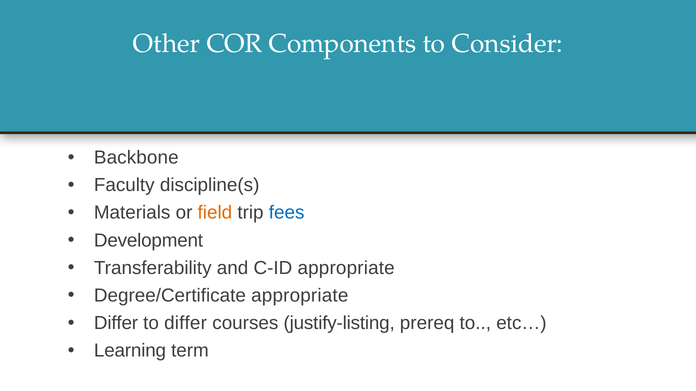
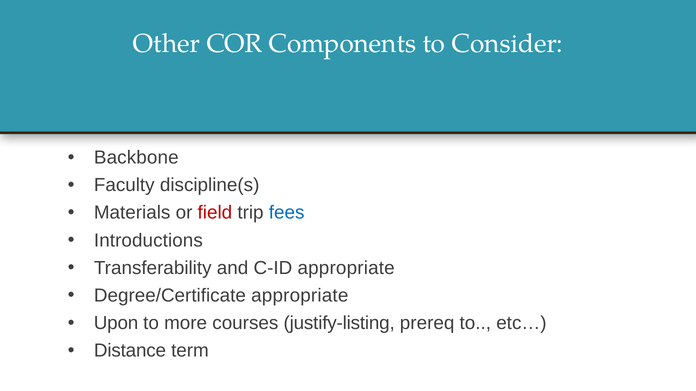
field colour: orange -> red
Development: Development -> Introductions
Differ at (116, 323): Differ -> Upon
to differ: differ -> more
Learning: Learning -> Distance
